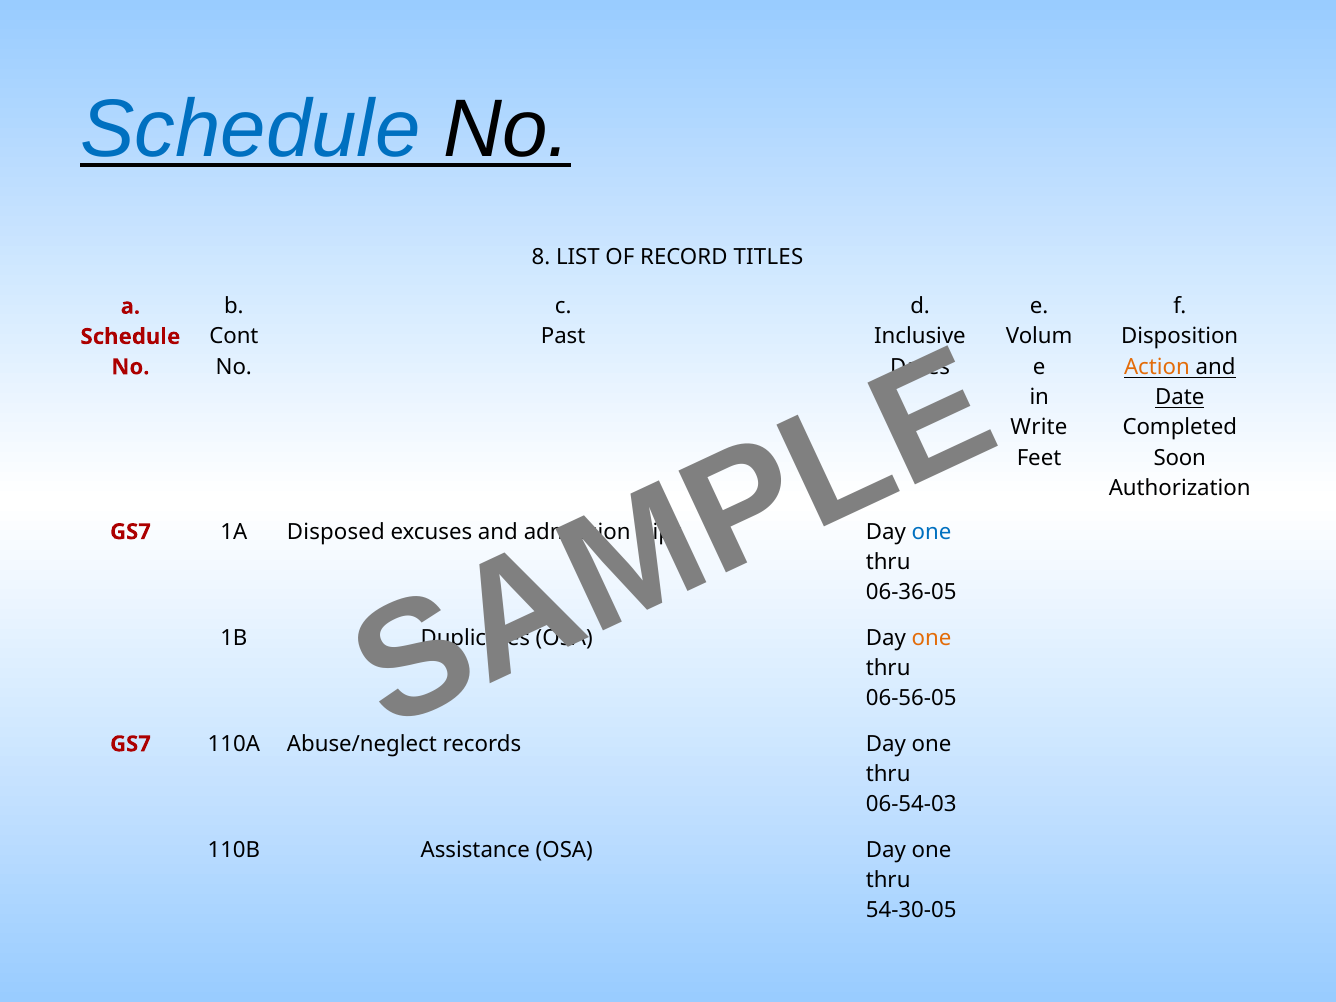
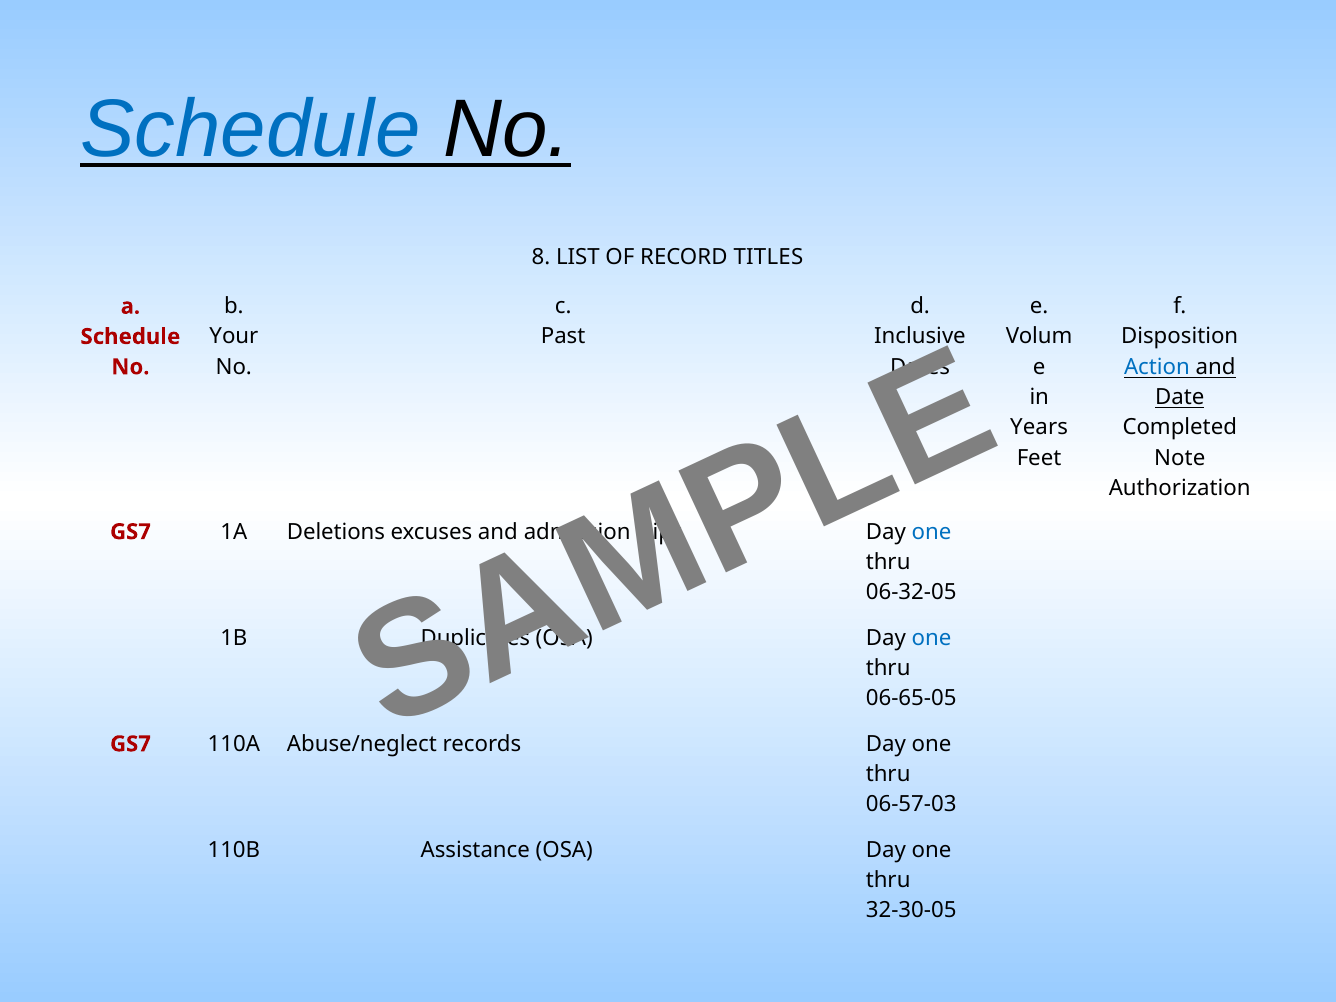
Cont: Cont -> Your
Action colour: orange -> blue
Write: Write -> Years
Soon: Soon -> Note
Disposed: Disposed -> Deletions
06-36-05: 06-36-05 -> 06-32-05
one at (932, 638) colour: orange -> blue
06-56-05: 06-56-05 -> 06-65-05
06-54-03: 06-54-03 -> 06-57-03
54-30-05: 54-30-05 -> 32-30-05
